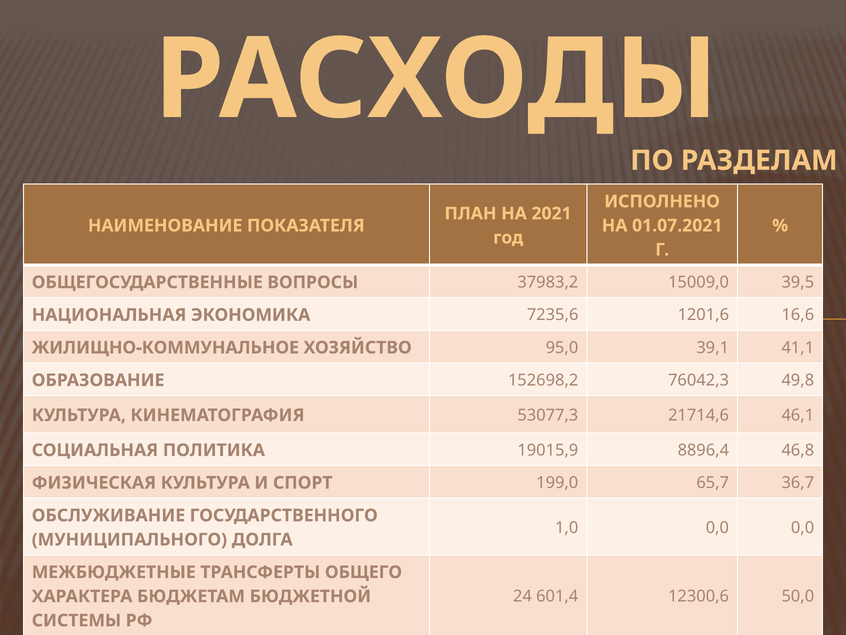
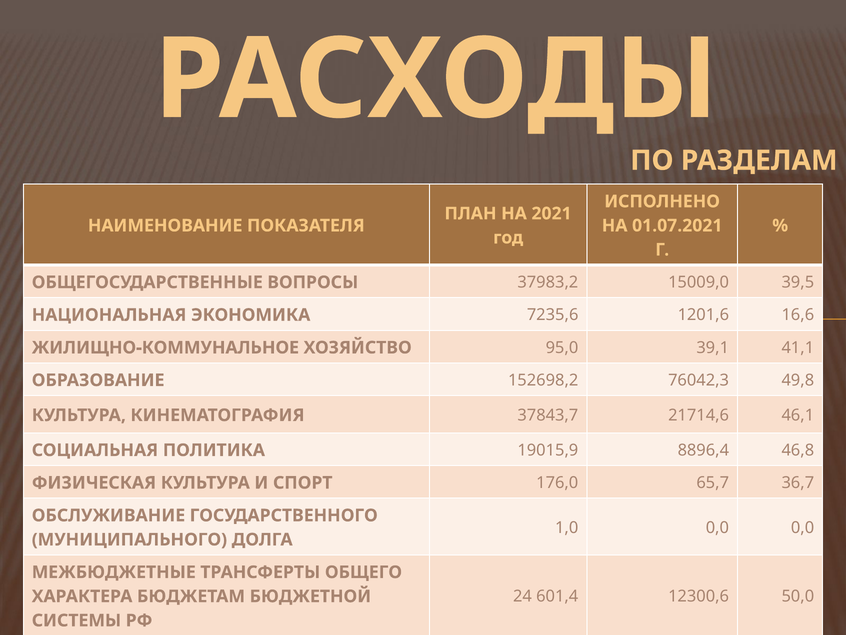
53077,3: 53077,3 -> 37843,7
199,0: 199,0 -> 176,0
